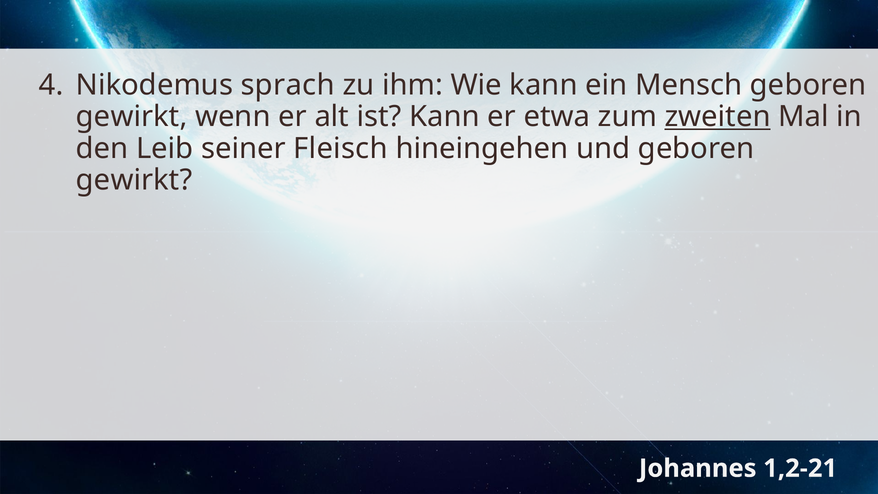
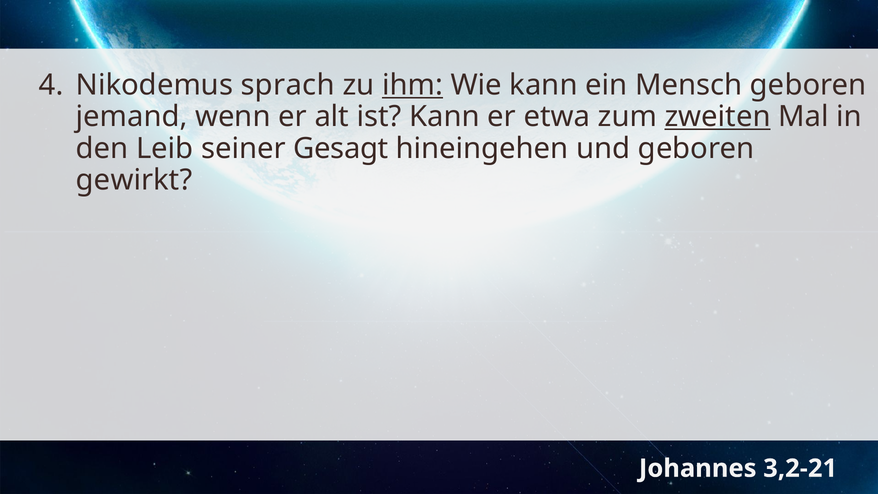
ihm underline: none -> present
gewirkt at (132, 117): gewirkt -> jemand
Fleisch: Fleisch -> Gesagt
1,2-21: 1,2-21 -> 3,2-21
